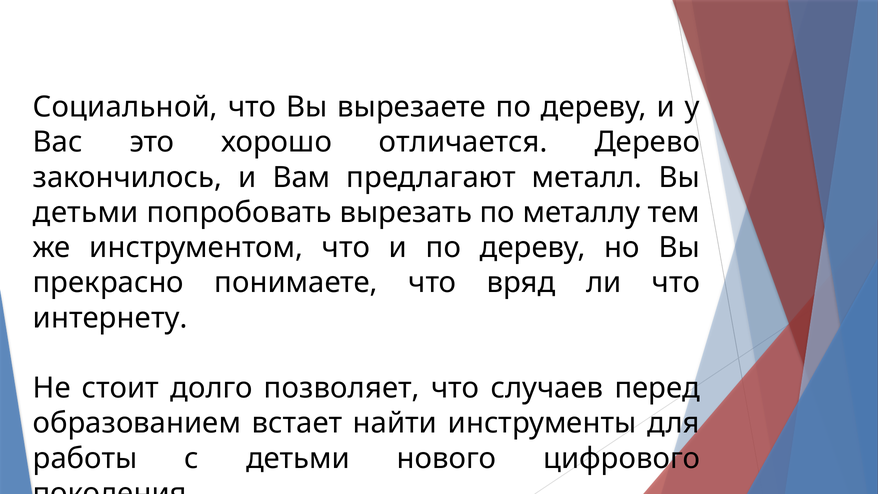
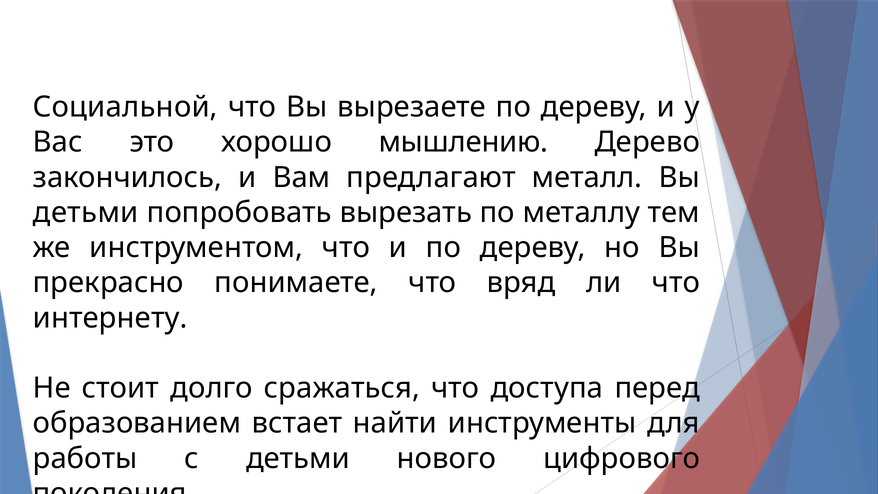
отличается: отличается -> мышлению
позволяет: позволяет -> сражаться
случаев: случаев -> доступа
